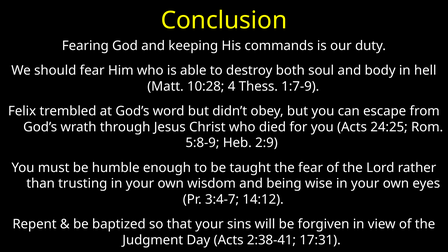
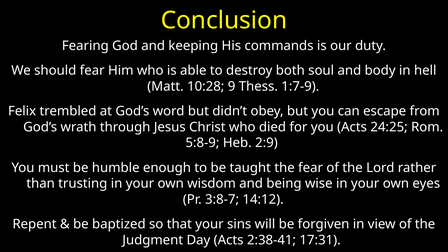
4: 4 -> 9
3:4-7: 3:4-7 -> 3:8-7
